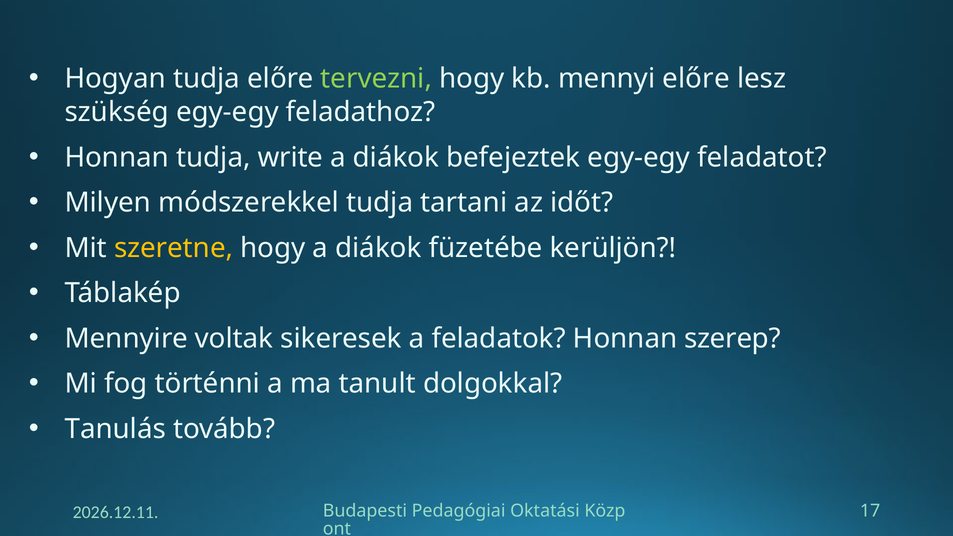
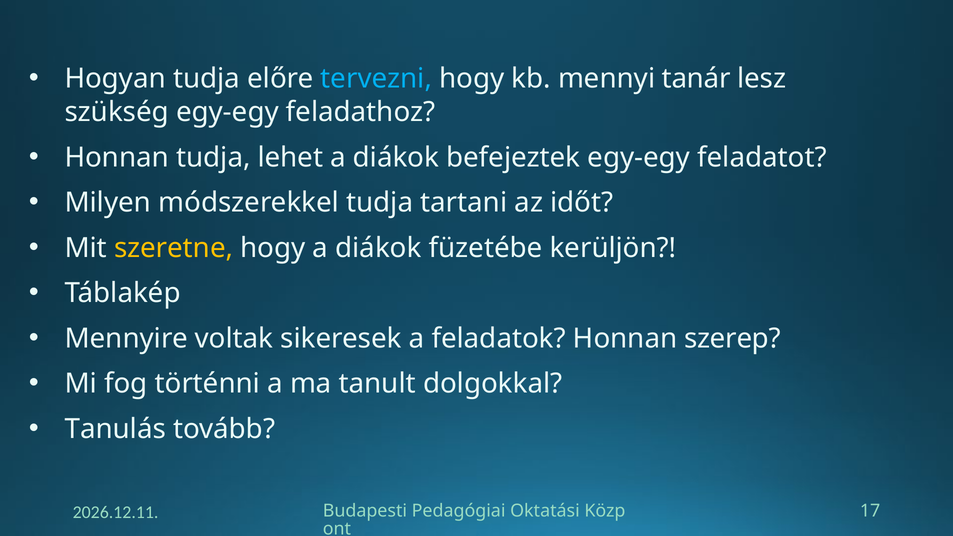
tervezni colour: light green -> light blue
mennyi előre: előre -> tanár
write: write -> lehet
